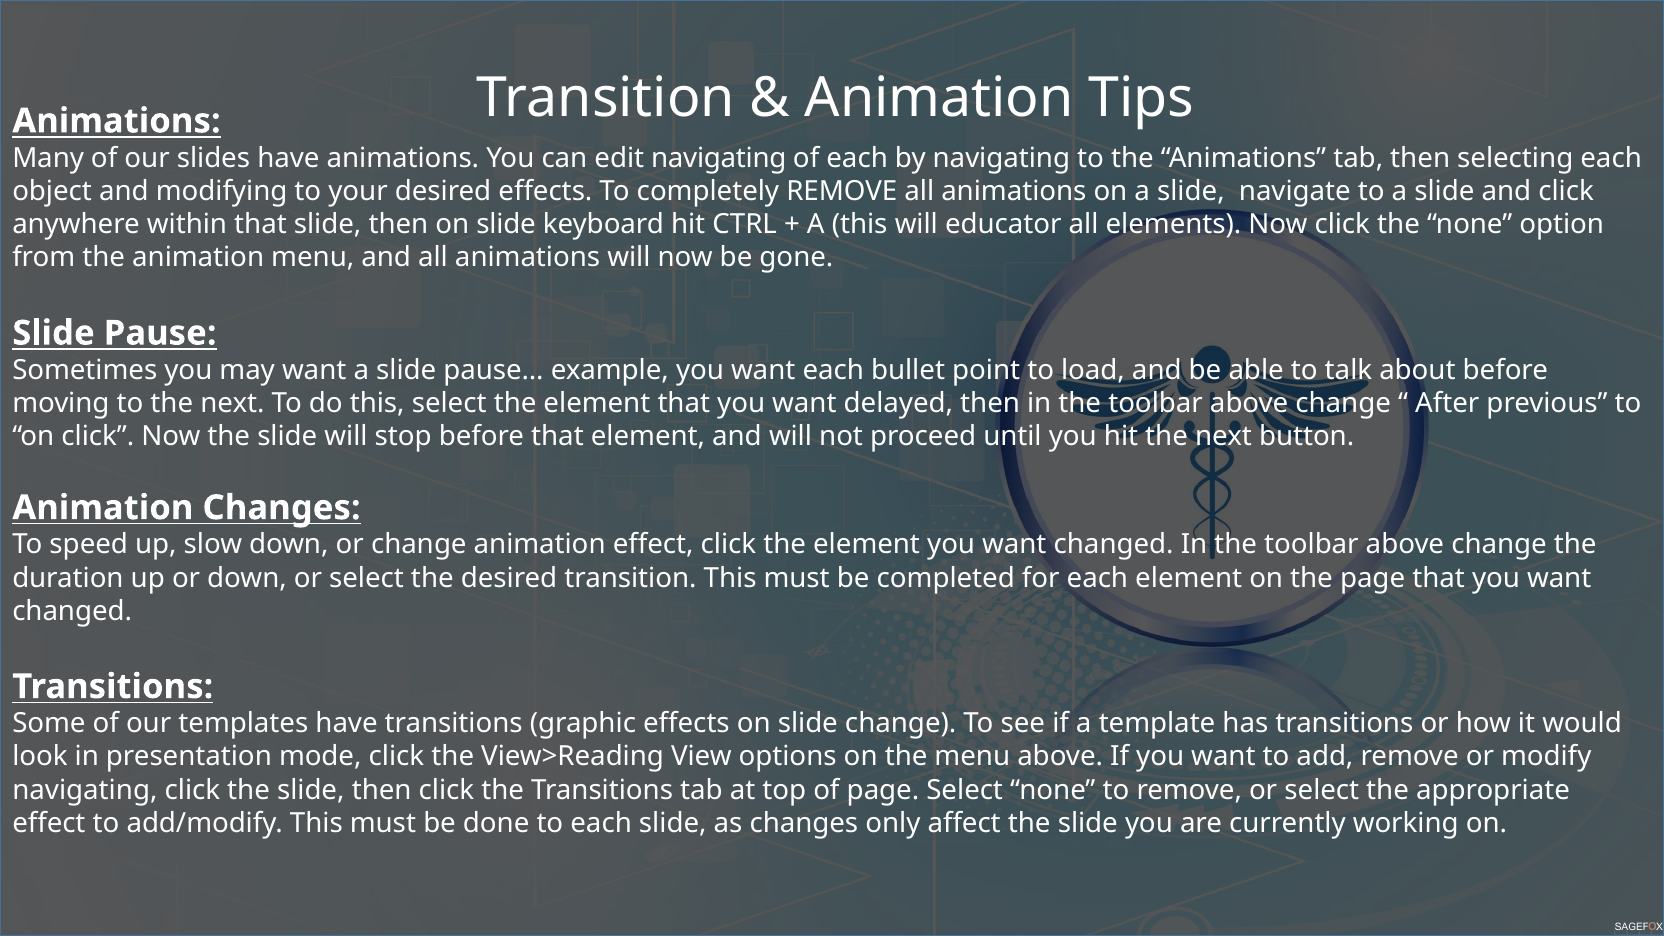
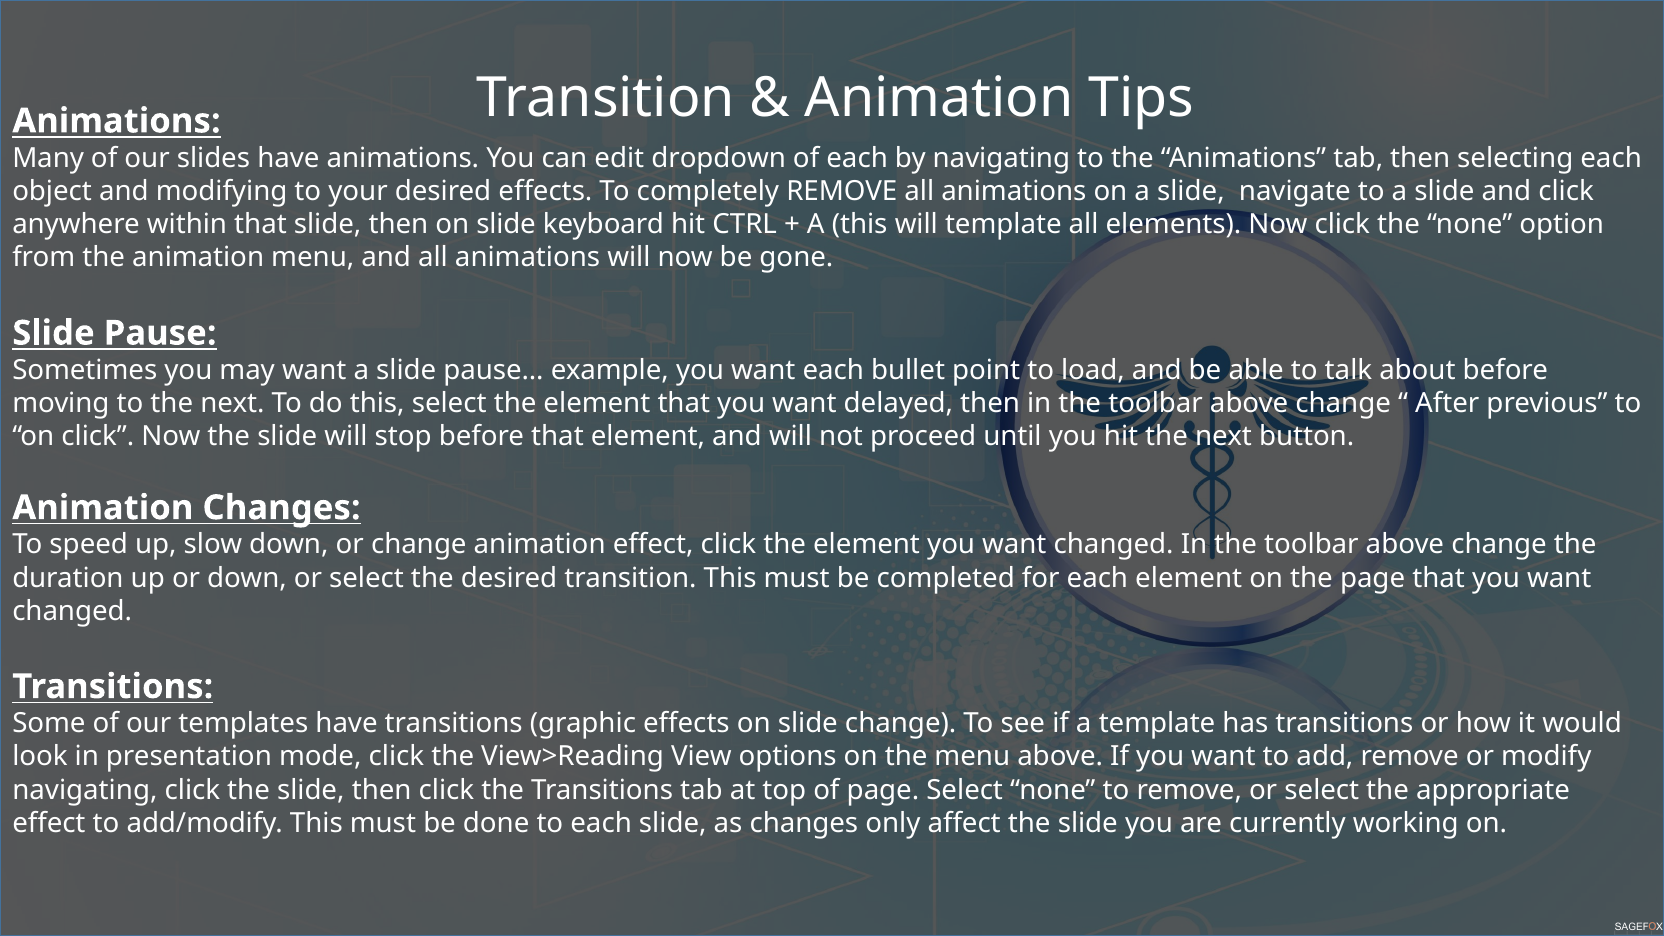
edit navigating: navigating -> dropdown
will educator: educator -> template
